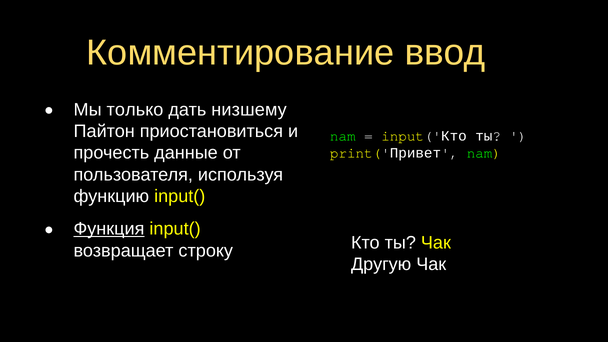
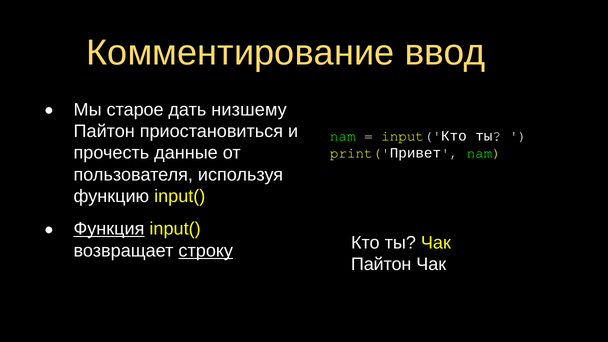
только: только -> старое
строку underline: none -> present
Другую at (381, 264): Другую -> Пайтон
